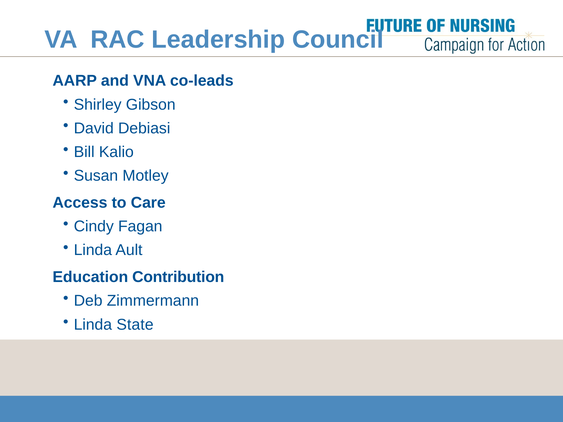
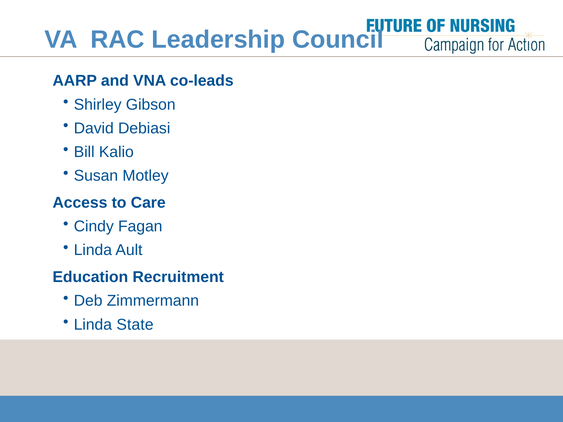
Contribution: Contribution -> Recruitment
